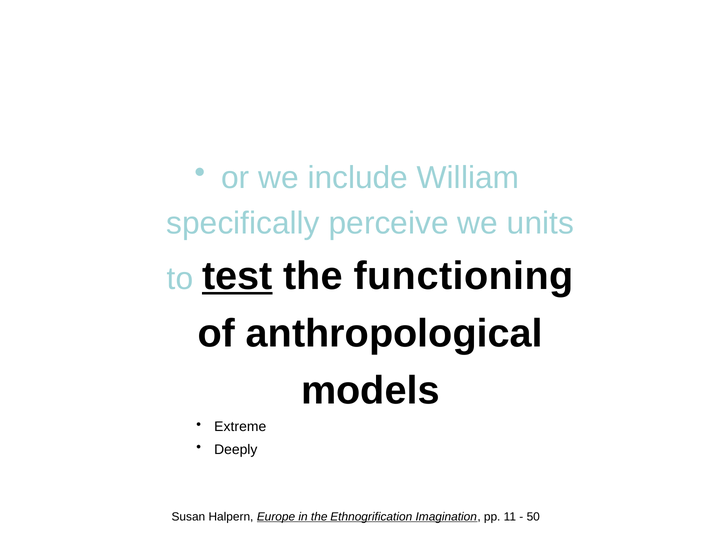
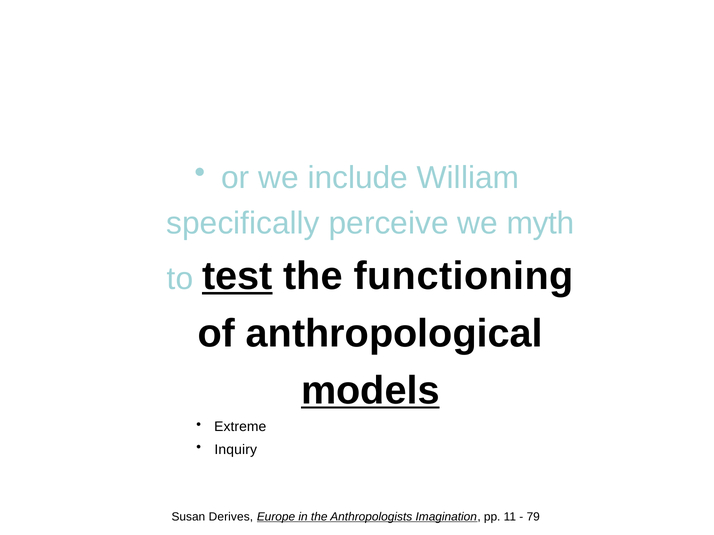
units: units -> myth
models underline: none -> present
Deeply: Deeply -> Inquiry
Halpern: Halpern -> Derives
Ethnogrification: Ethnogrification -> Anthropologists
50: 50 -> 79
